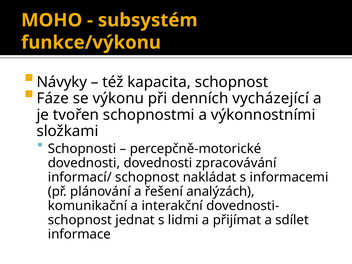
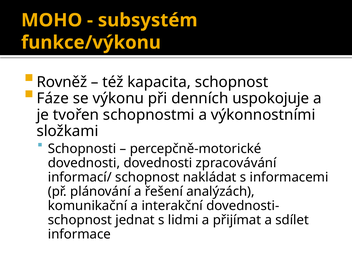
Návyky: Návyky -> Rovněž
vycházející: vycházející -> uspokojuje
